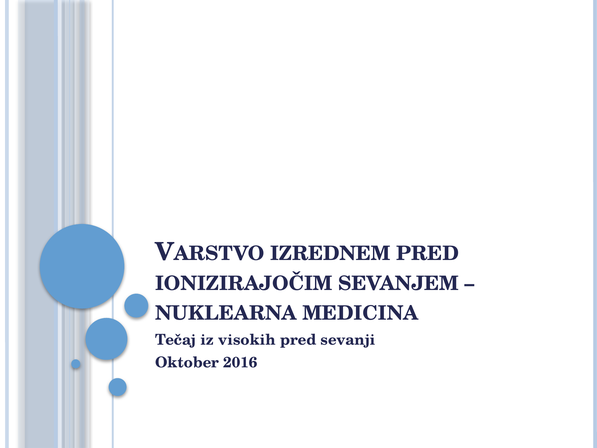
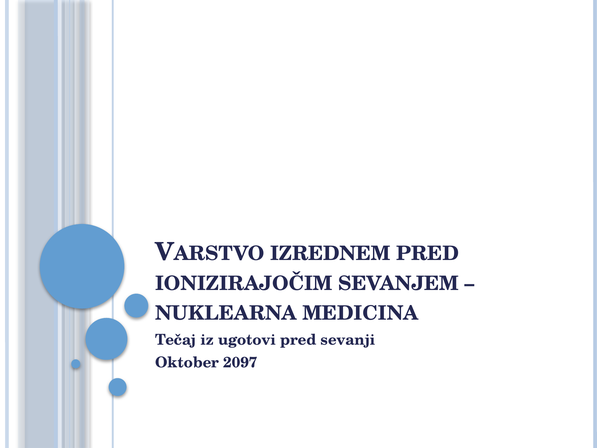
visokih: visokih -> ugotovi
2016: 2016 -> 2097
